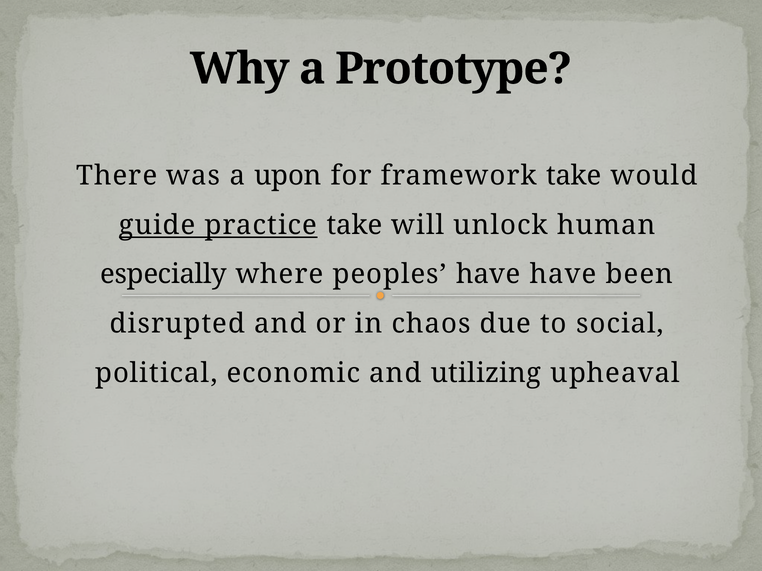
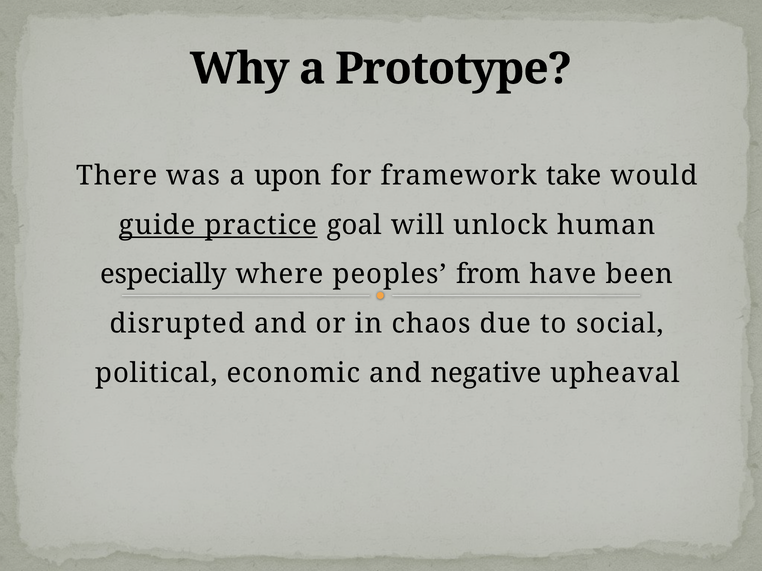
practice take: take -> goal
peoples have: have -> from
utilizing: utilizing -> negative
